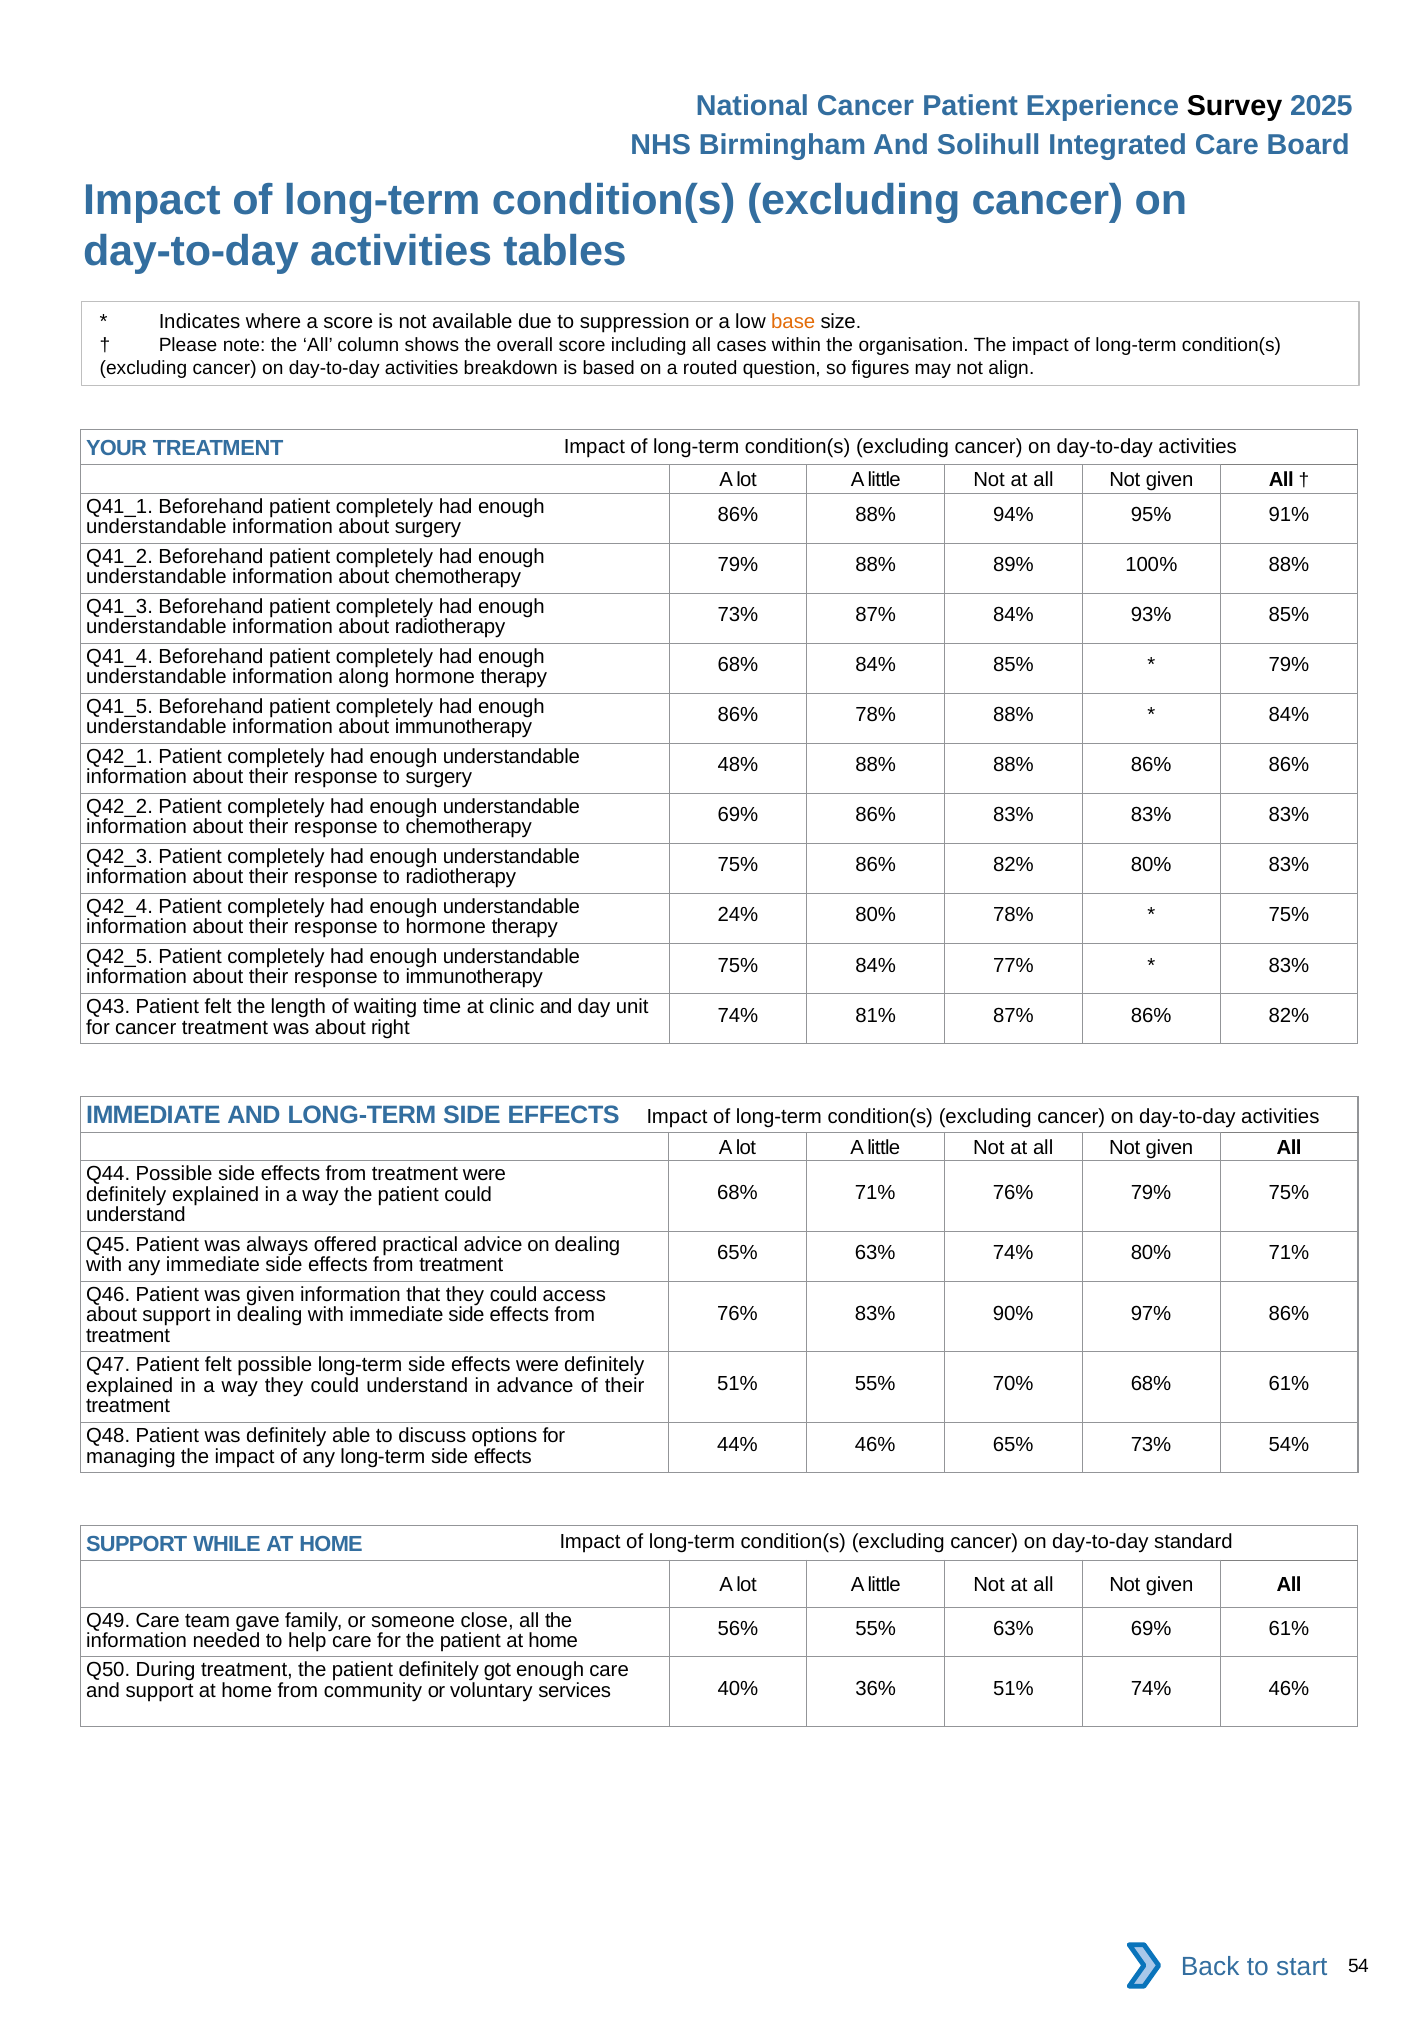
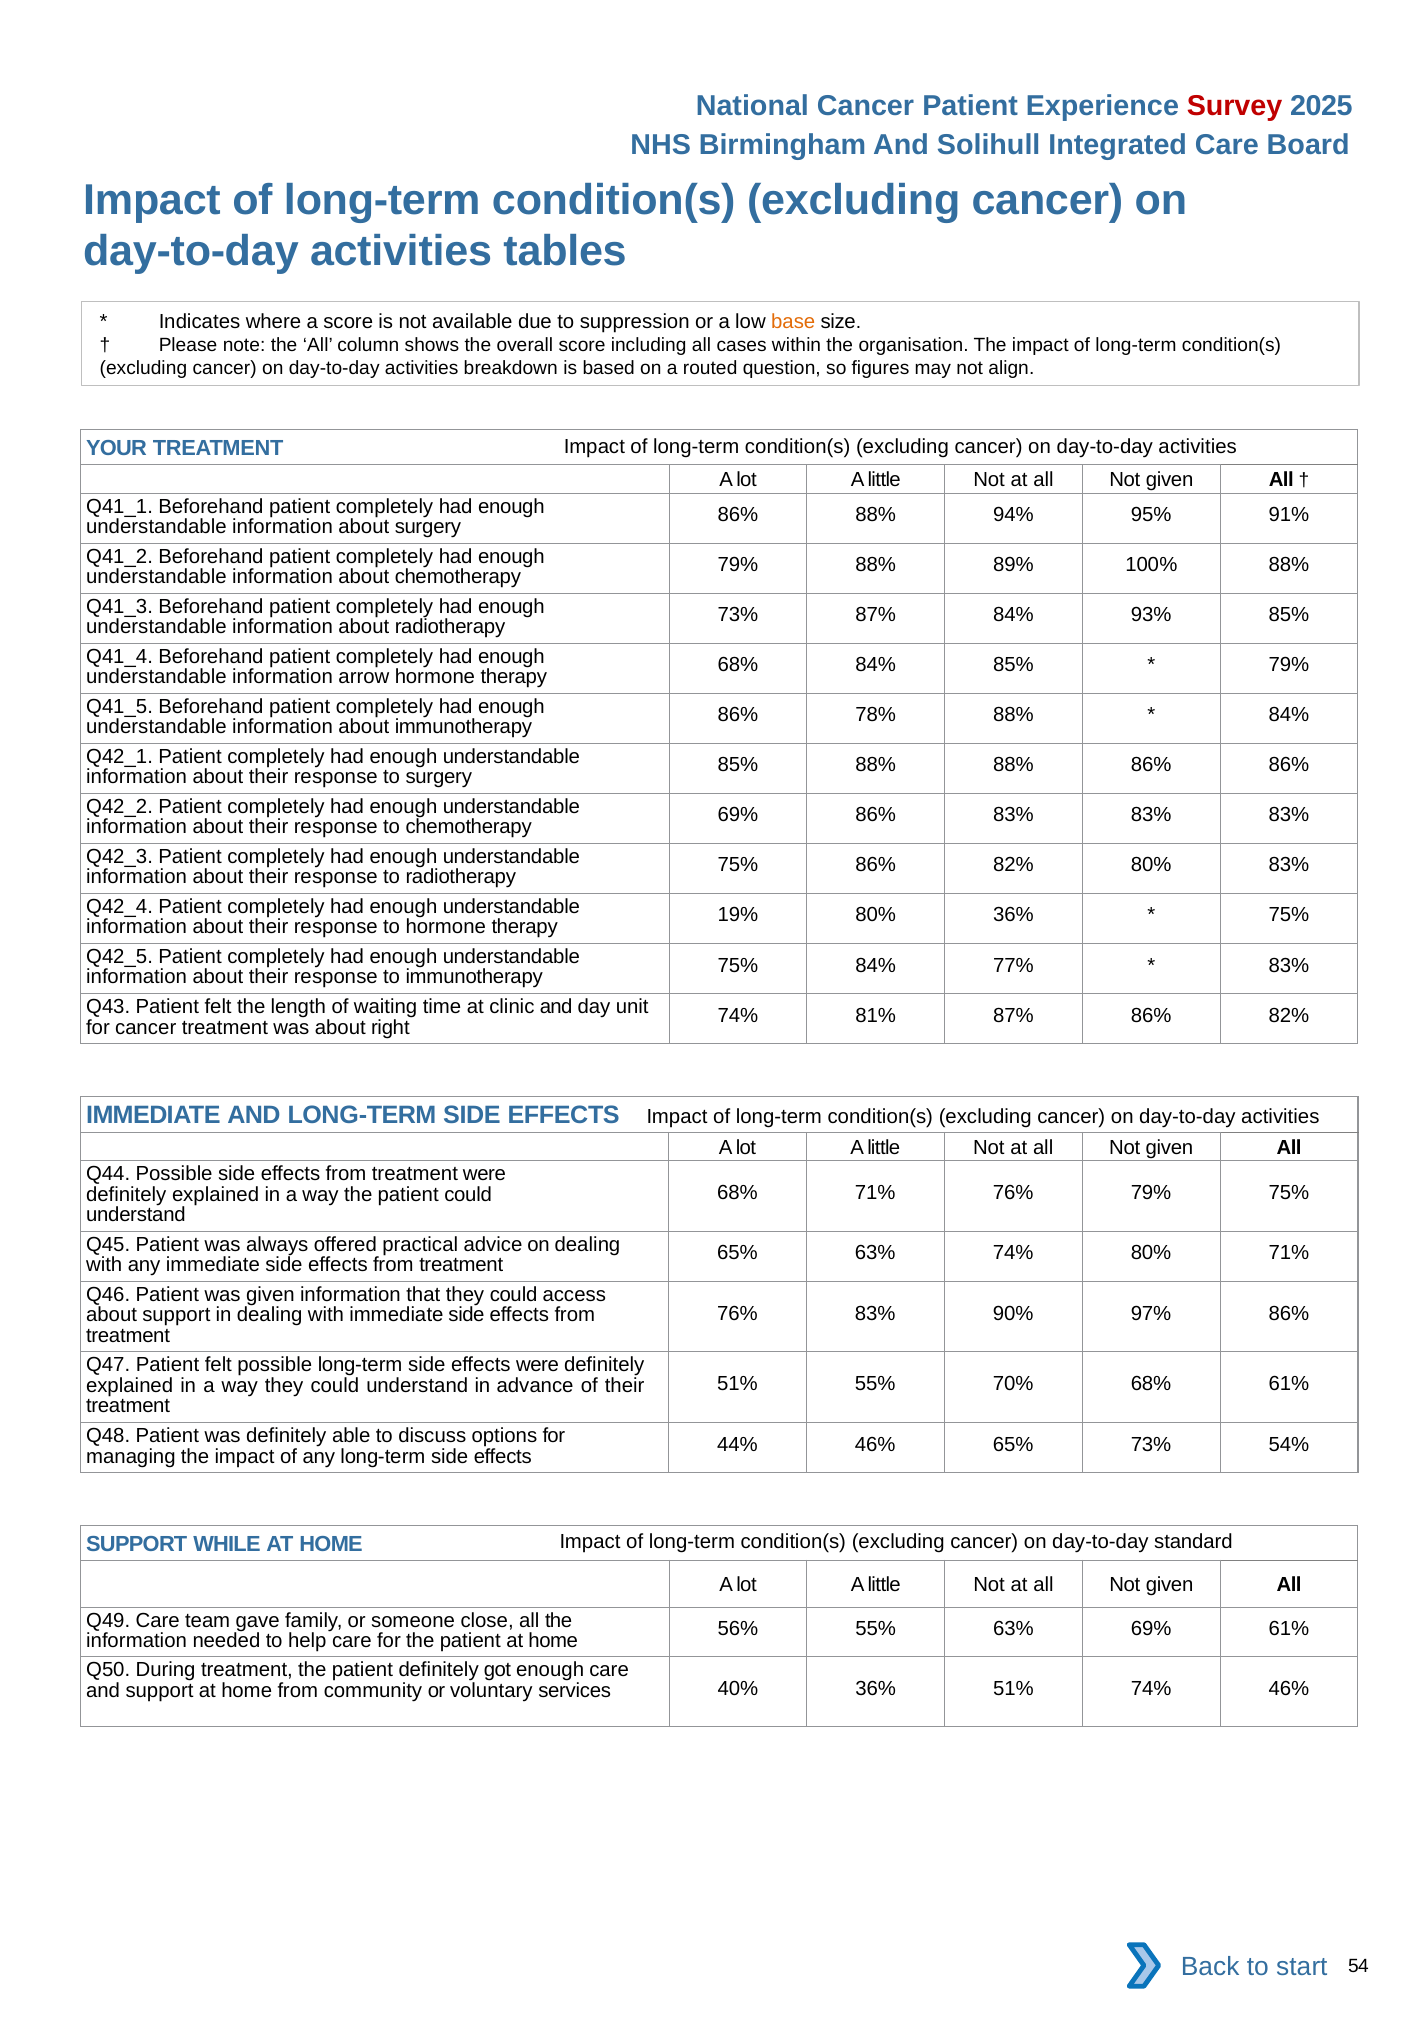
Survey colour: black -> red
along: along -> arrow
48% at (738, 765): 48% -> 85%
24%: 24% -> 19%
80% 78%: 78% -> 36%
